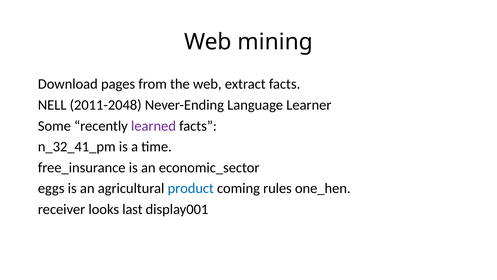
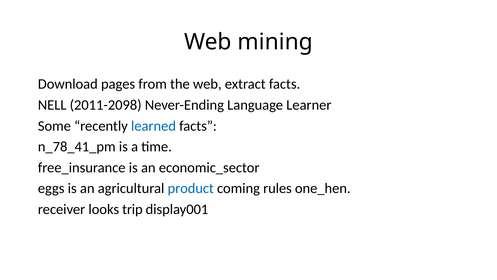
2011-2048: 2011-2048 -> 2011-2098
learned colour: purple -> blue
n_32_41_pm: n_32_41_pm -> n_78_41_pm
last: last -> trip
